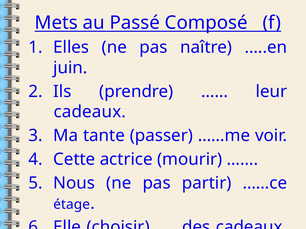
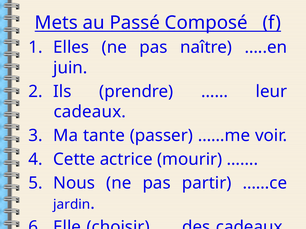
étage: étage -> jardin
